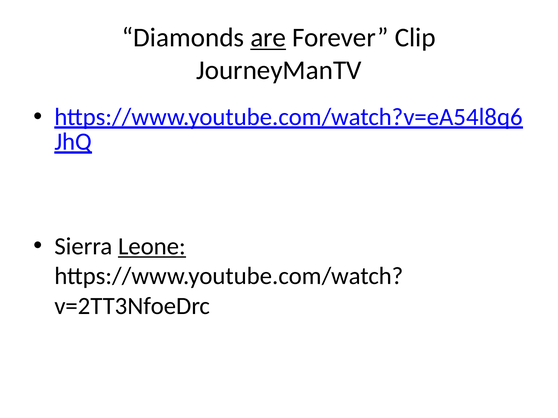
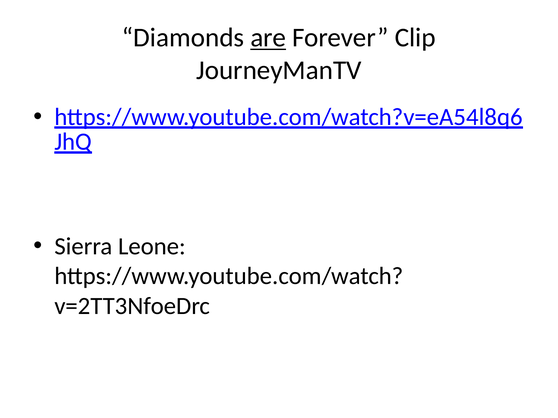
Leone underline: present -> none
